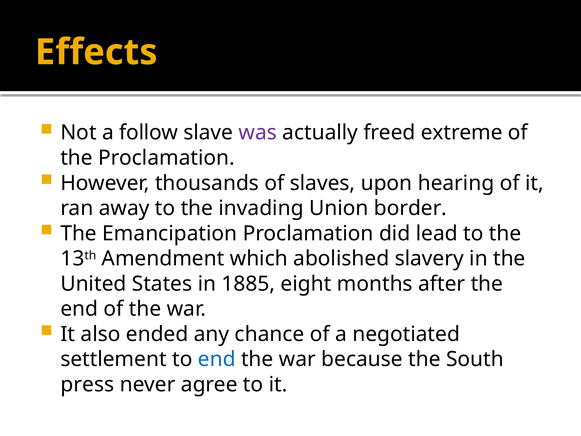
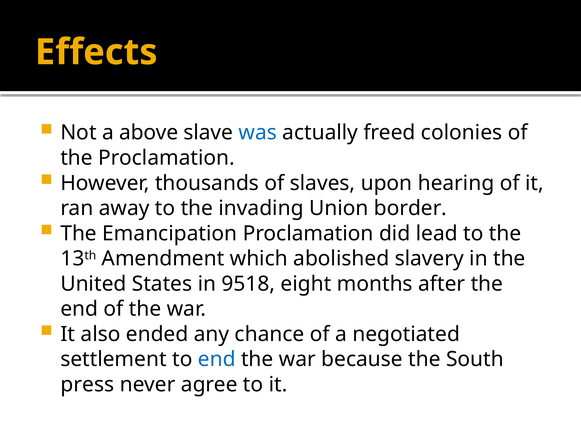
follow: follow -> above
was colour: purple -> blue
extreme: extreme -> colonies
1885: 1885 -> 9518
